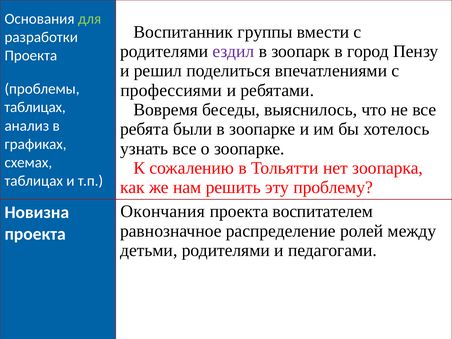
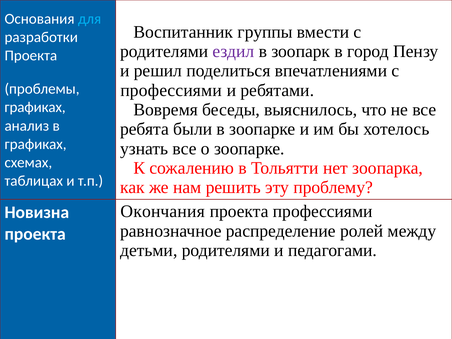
для colour: light green -> light blue
таблицах at (35, 107): таблицах -> графиках
проекта воспитателем: воспитателем -> профессиями
